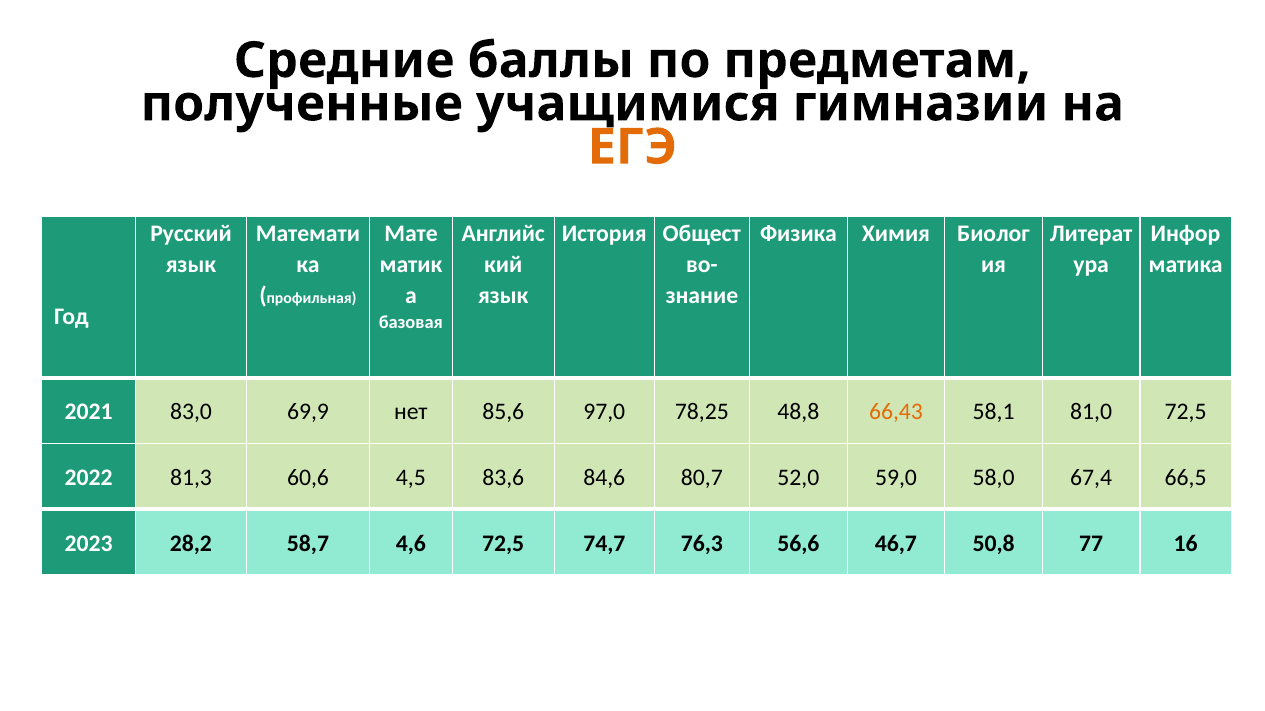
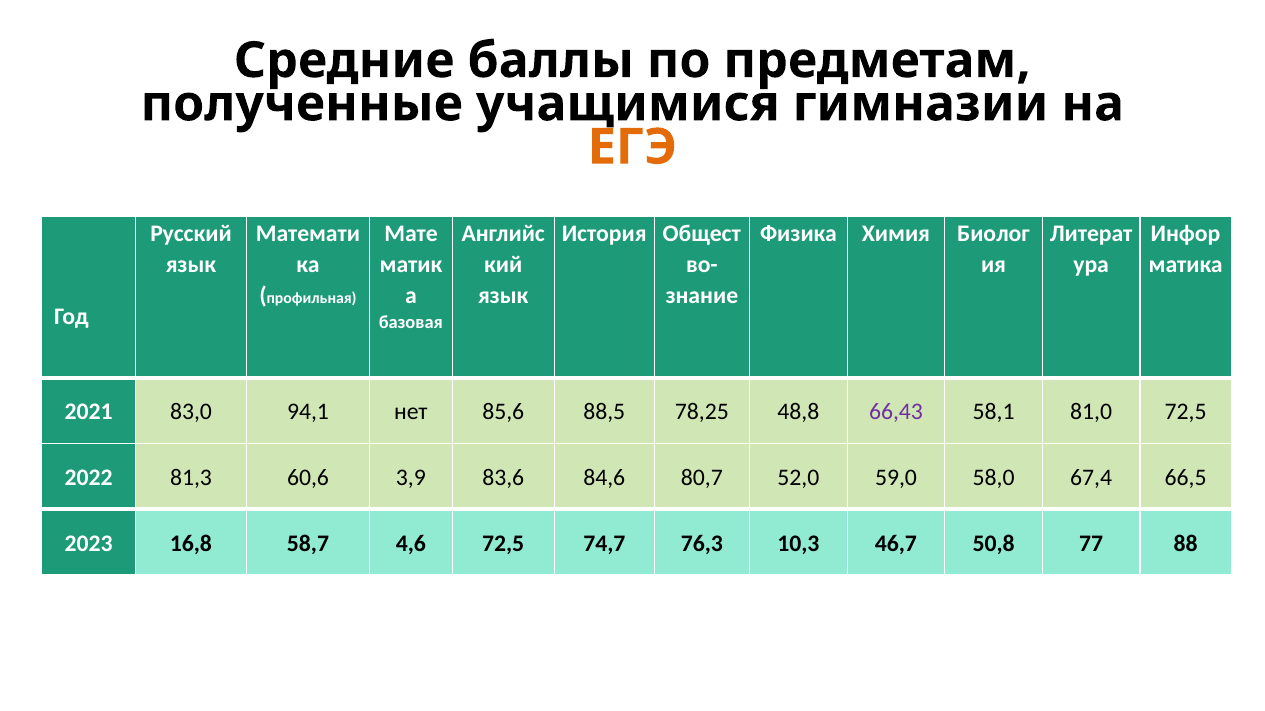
69,9: 69,9 -> 94,1
97,0: 97,0 -> 88,5
66,43 colour: orange -> purple
4,5: 4,5 -> 3,9
28,2: 28,2 -> 16,8
56,6: 56,6 -> 10,3
16: 16 -> 88
